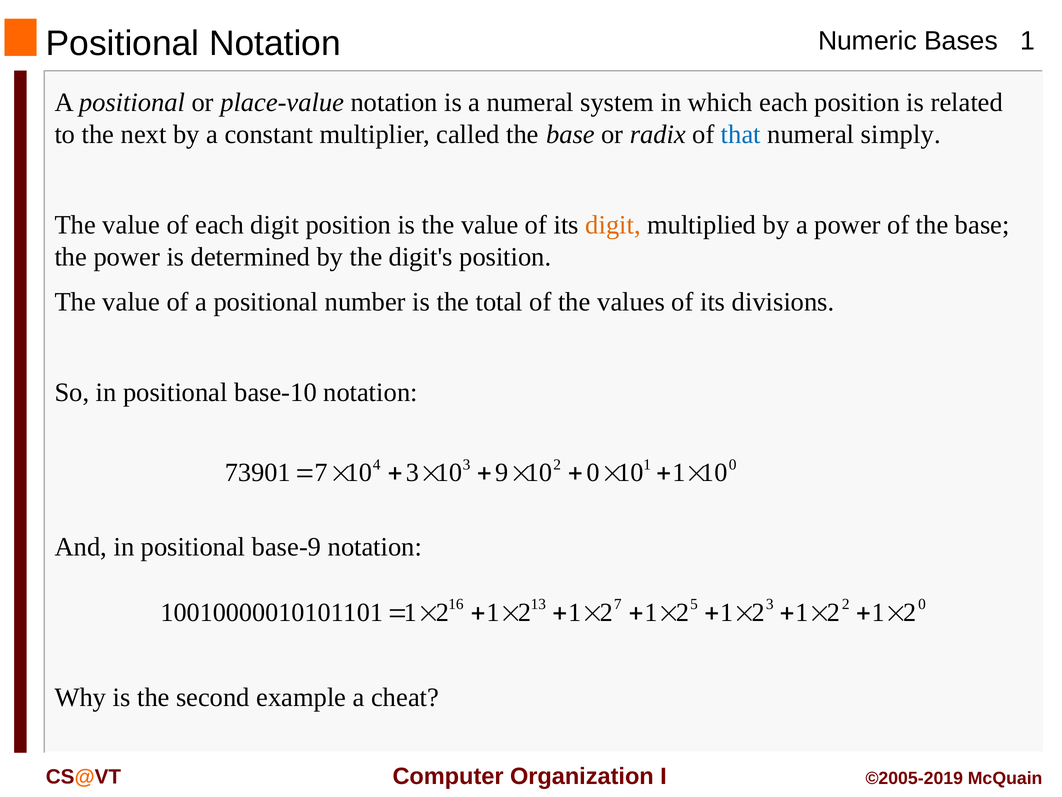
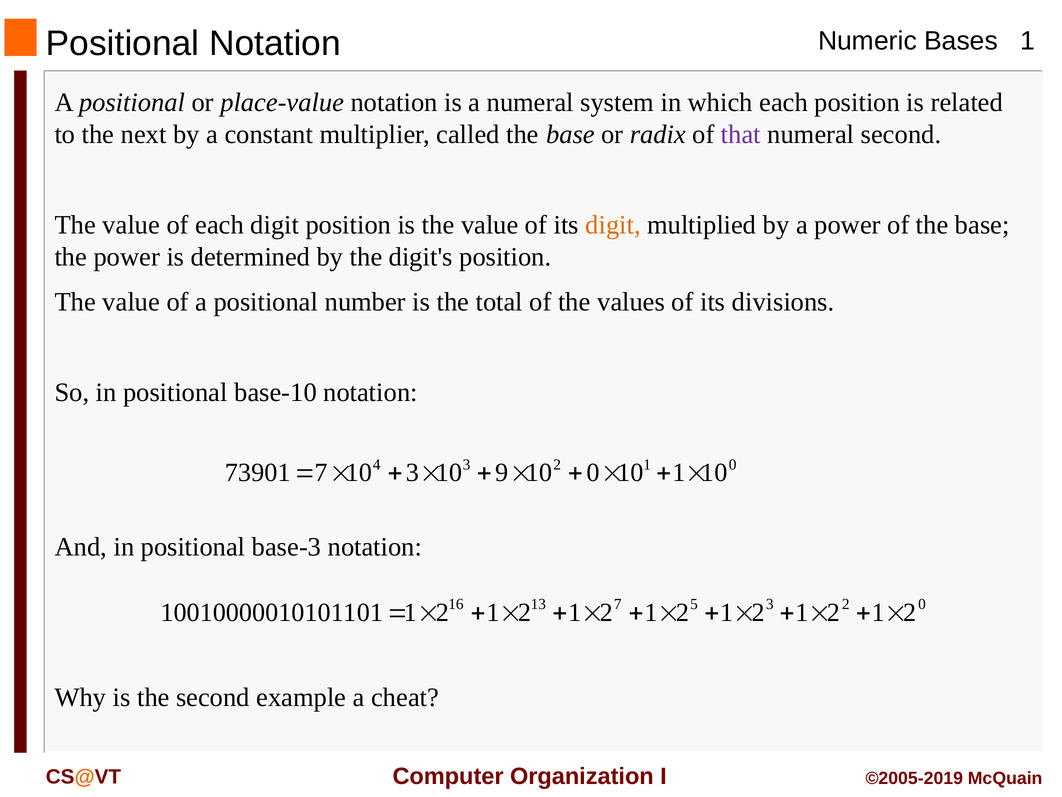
that colour: blue -> purple
numeral simply: simply -> second
base-9: base-9 -> base-3
